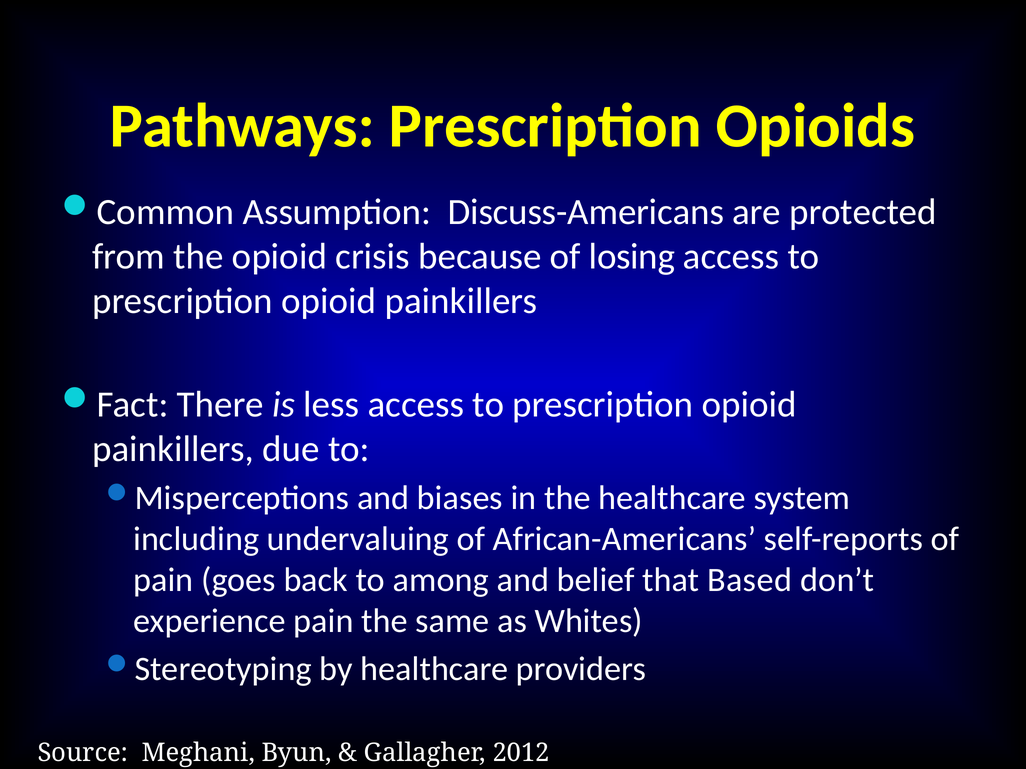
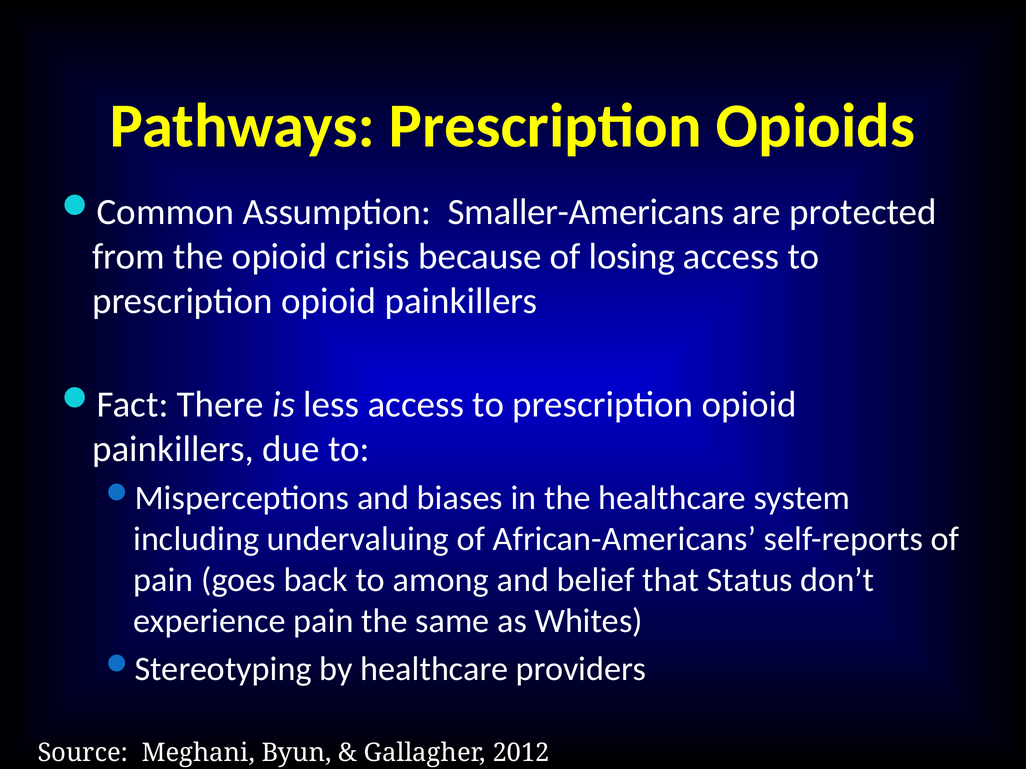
Discuss-Americans: Discuss-Americans -> Smaller-Americans
Based: Based -> Status
